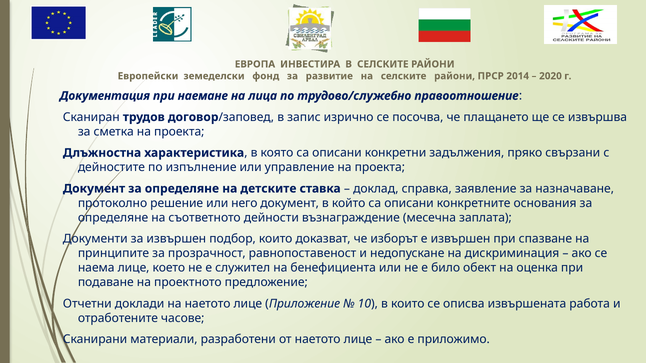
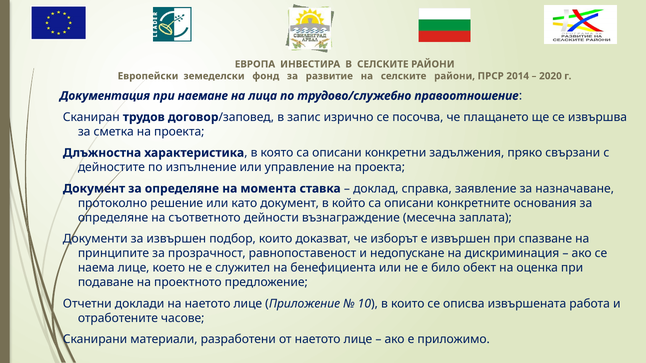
детските: детските -> момента
него: него -> като
